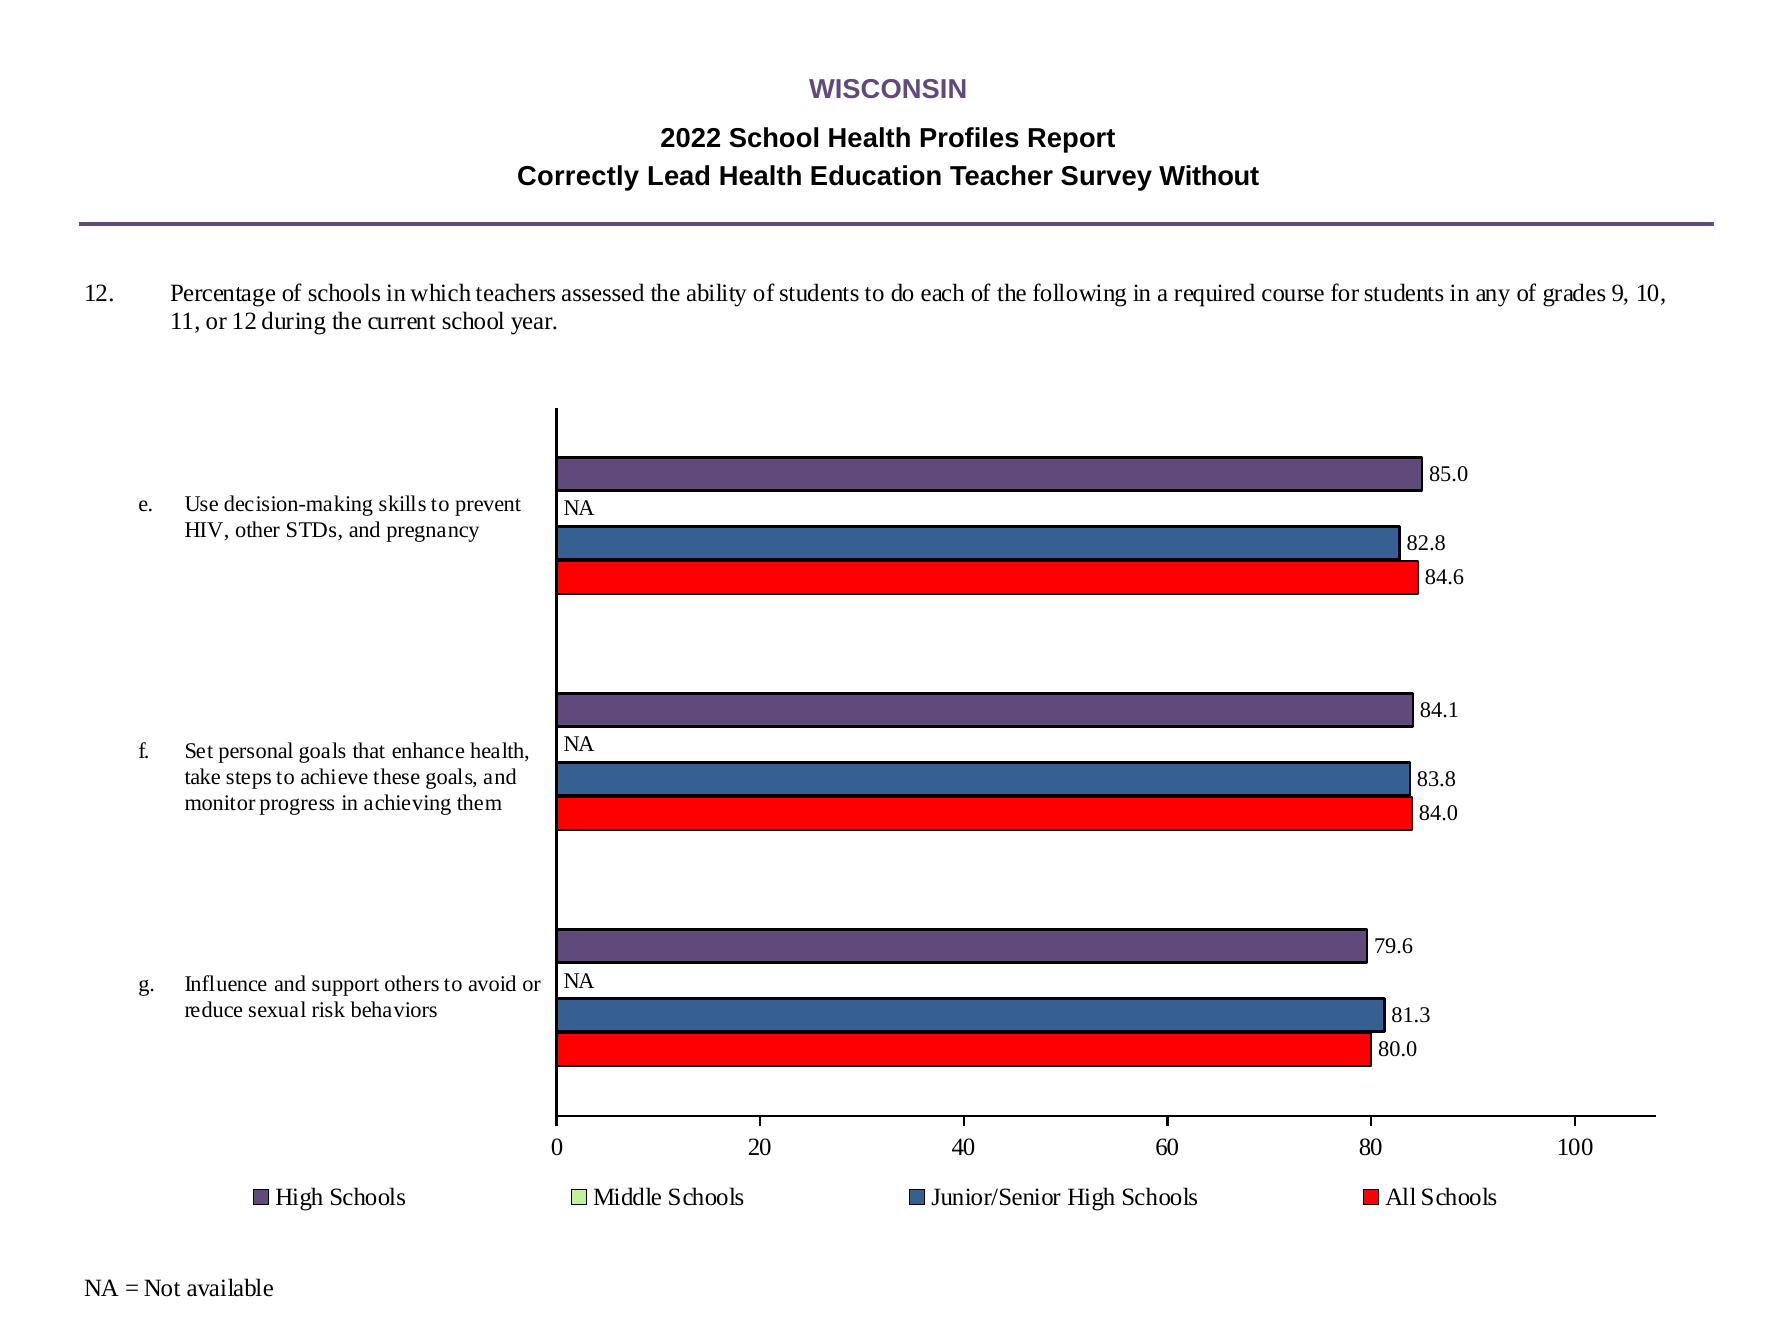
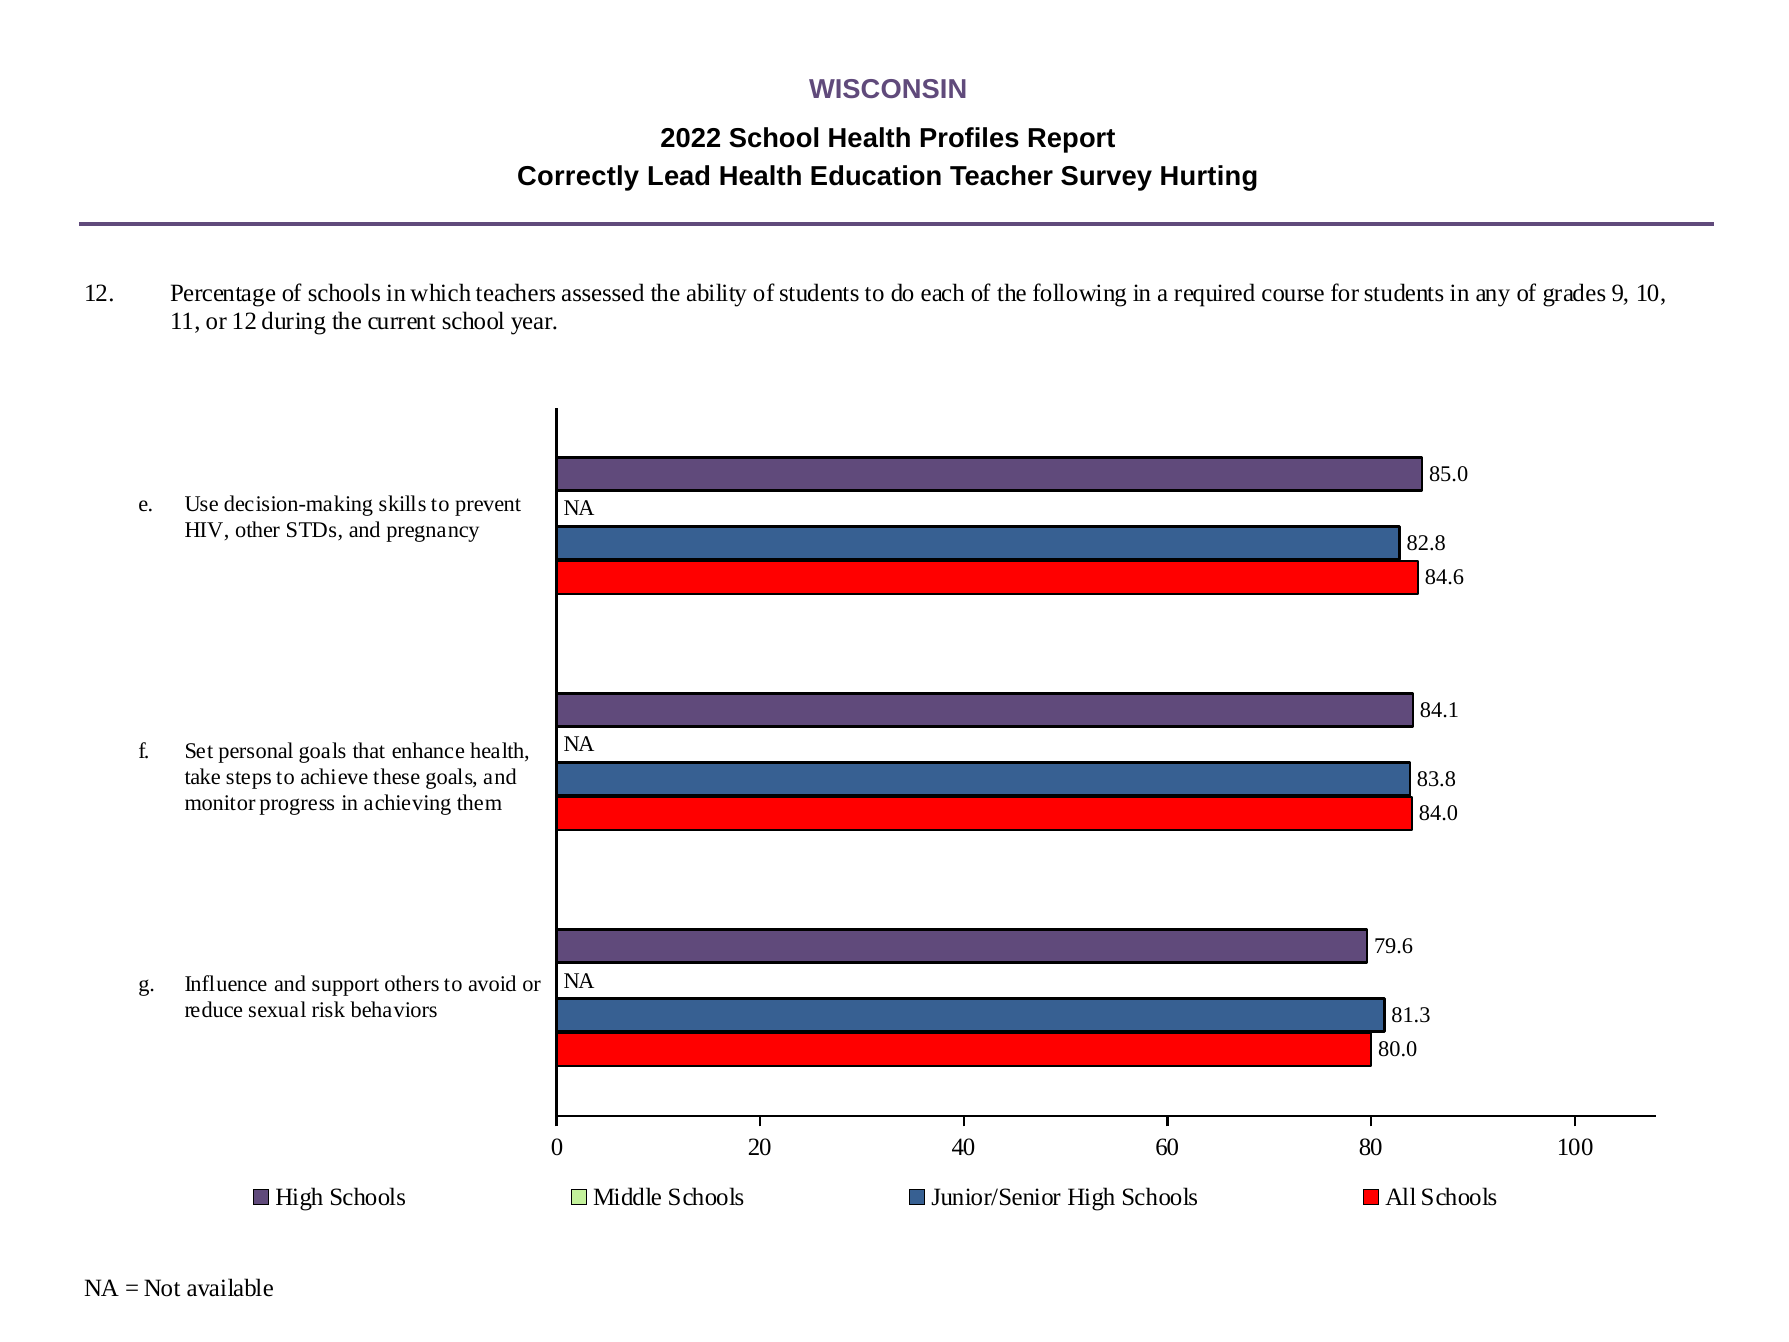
Without: Without -> Hurting
